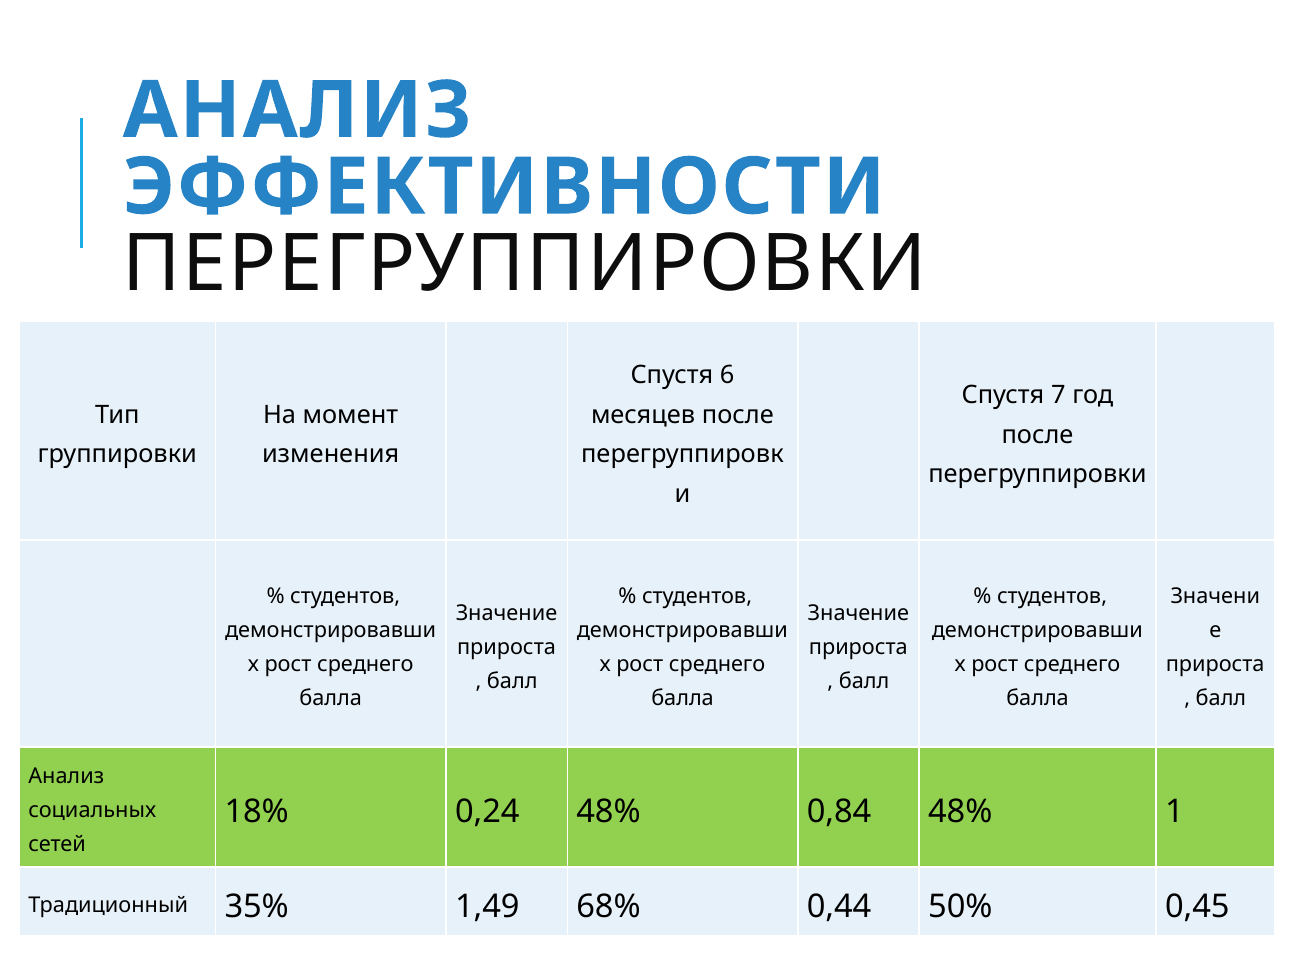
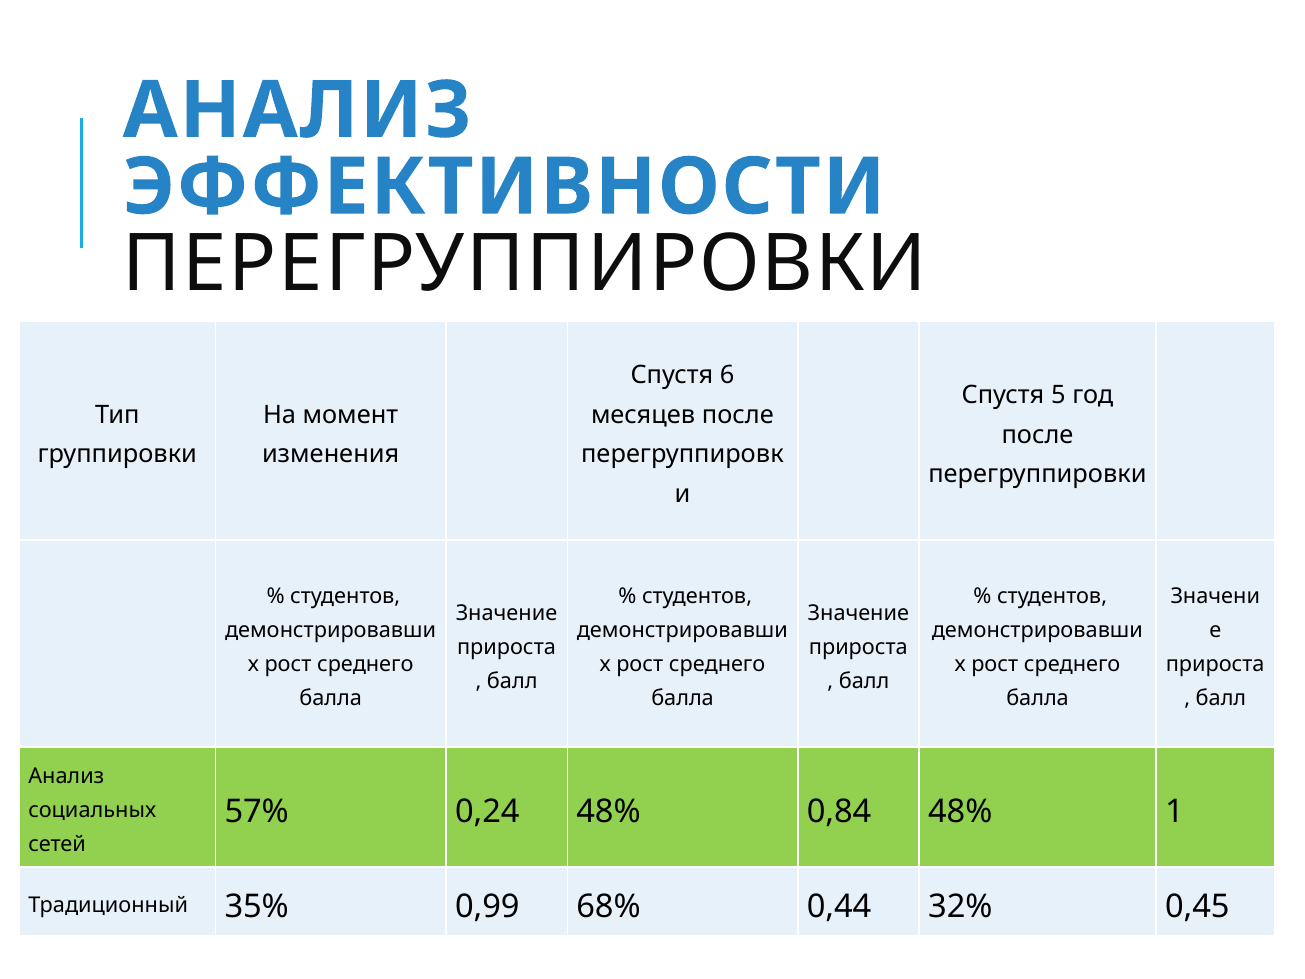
7: 7 -> 5
18%: 18% -> 57%
1,49: 1,49 -> 0,99
50%: 50% -> 32%
